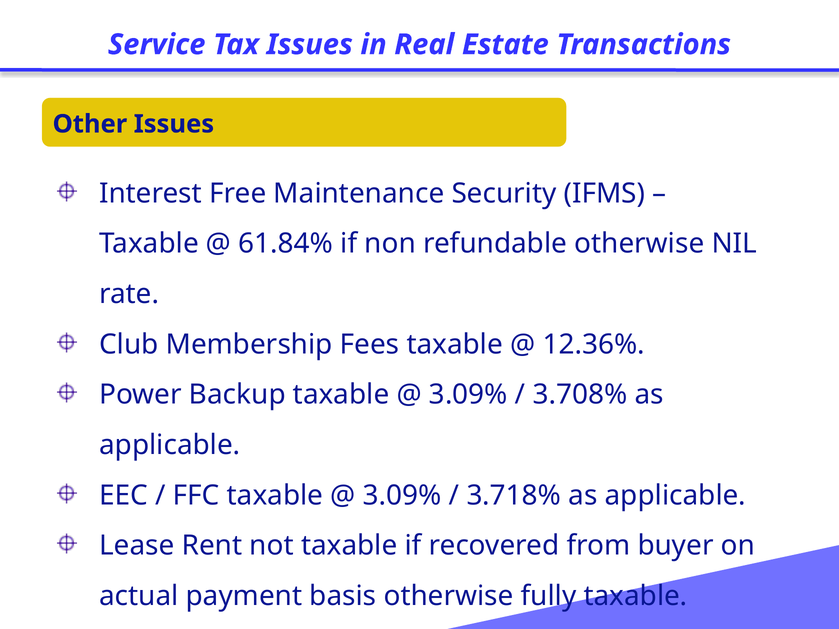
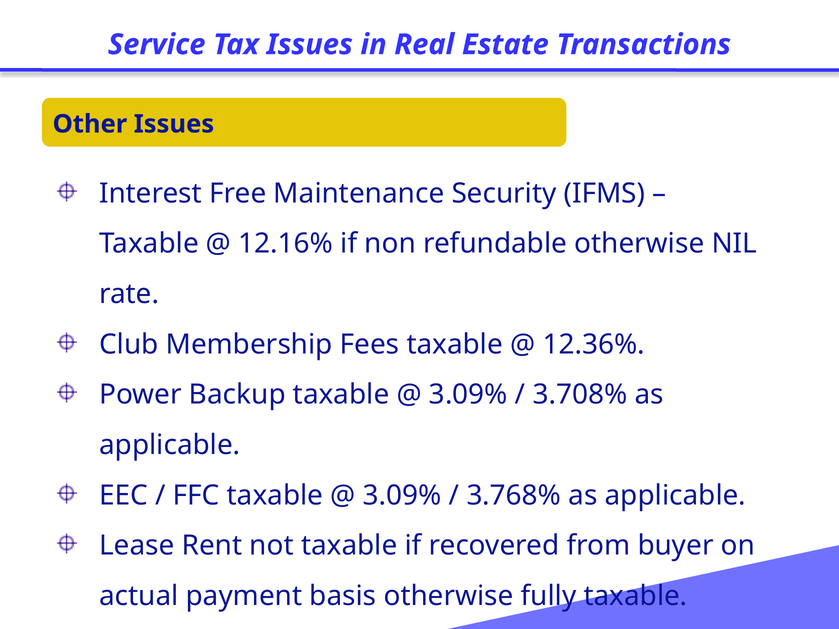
61.84%: 61.84% -> 12.16%
3.718%: 3.718% -> 3.768%
